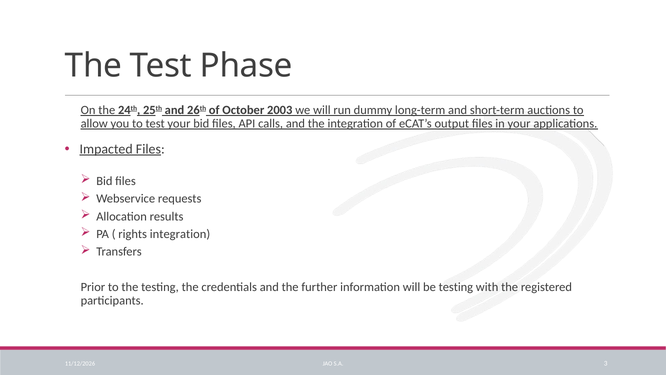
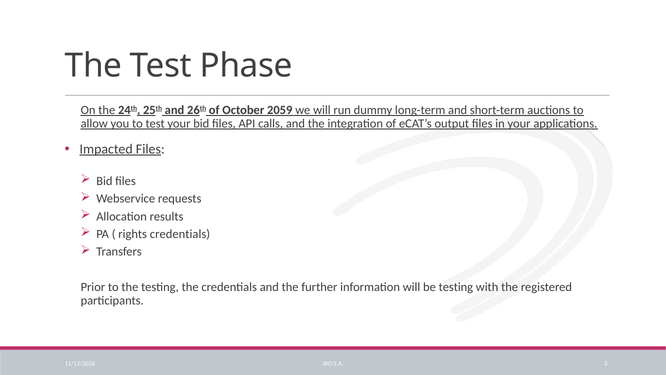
2003: 2003 -> 2059
rights integration: integration -> credentials
